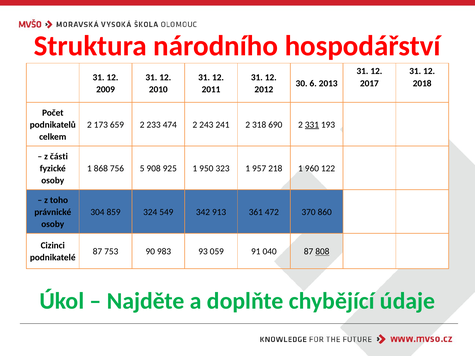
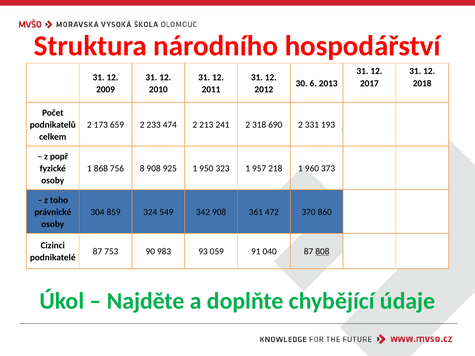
243: 243 -> 213
331 underline: present -> none
části: části -> popř
5: 5 -> 8
122: 122 -> 373
342 913: 913 -> 908
